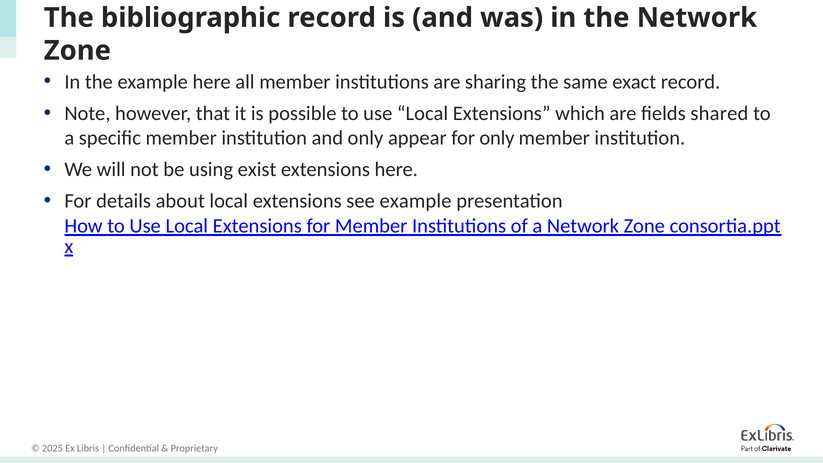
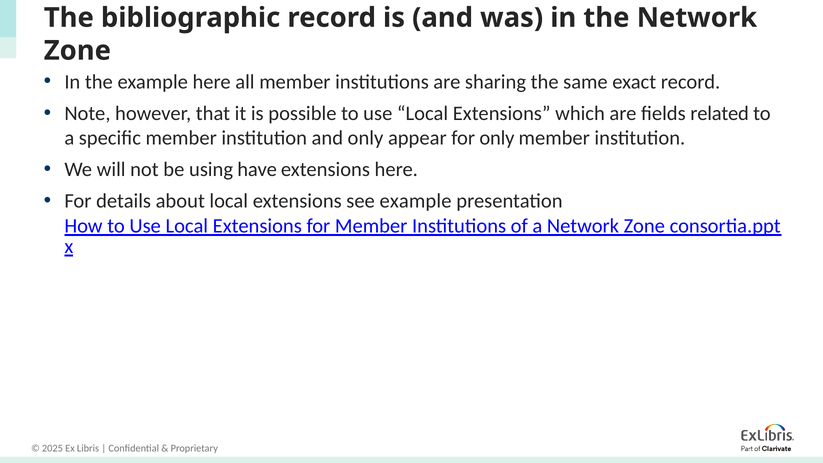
shared: shared -> related
exist: exist -> have
